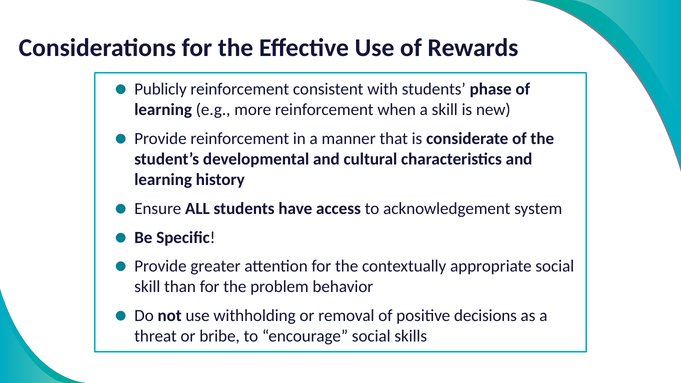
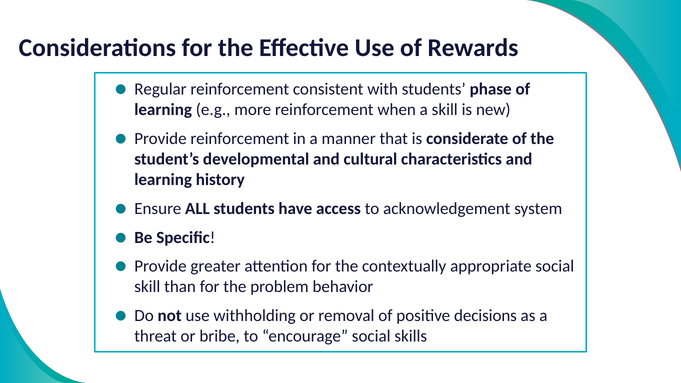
Publicly: Publicly -> Regular
